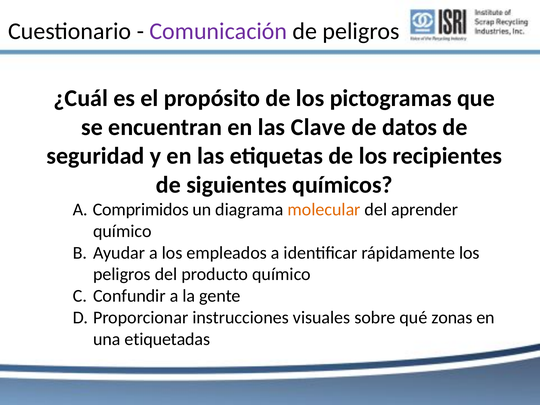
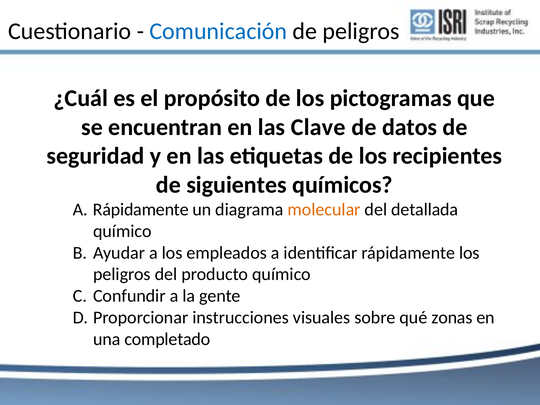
Comunicación colour: purple -> blue
A Comprimidos: Comprimidos -> Rápidamente
aprender: aprender -> detallada
etiquetadas: etiquetadas -> completado
